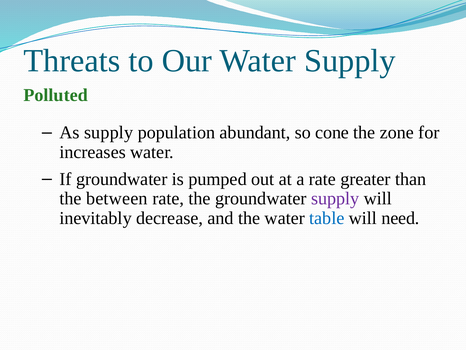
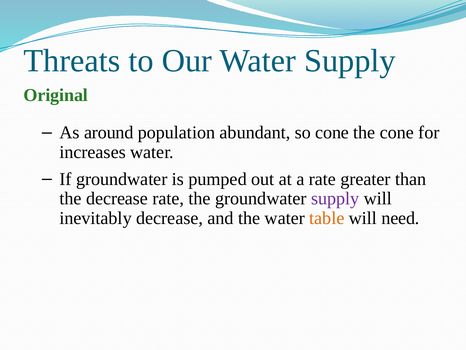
Polluted: Polluted -> Original
As supply: supply -> around
the zone: zone -> cone
the between: between -> decrease
table colour: blue -> orange
